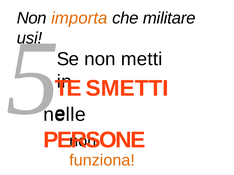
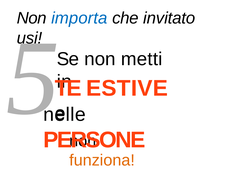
importa colour: orange -> blue
militare: militare -> invitato
SMETTI: SMETTI -> ESTIVE
